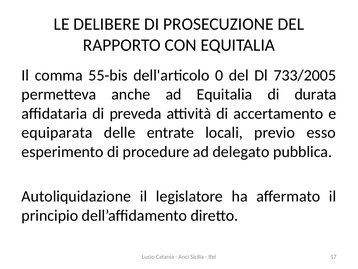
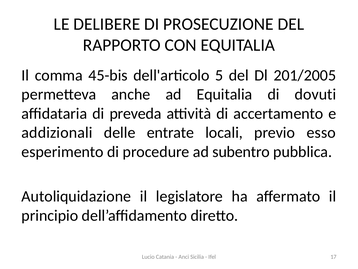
55-bis: 55-bis -> 45-bis
0: 0 -> 5
733/2005: 733/2005 -> 201/2005
durata: durata -> dovuti
equiparata: equiparata -> addizionali
delegato: delegato -> subentro
